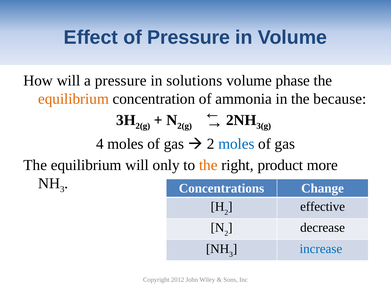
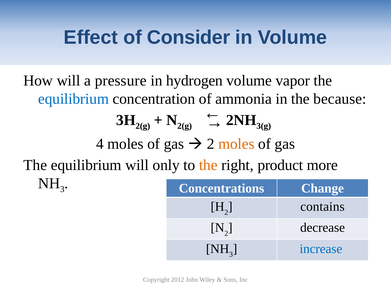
of Pressure: Pressure -> Consider
solutions: solutions -> hydrogen
phase: phase -> vapor
equilibrium at (73, 99) colour: orange -> blue
moles at (236, 144) colour: blue -> orange
effective: effective -> contains
